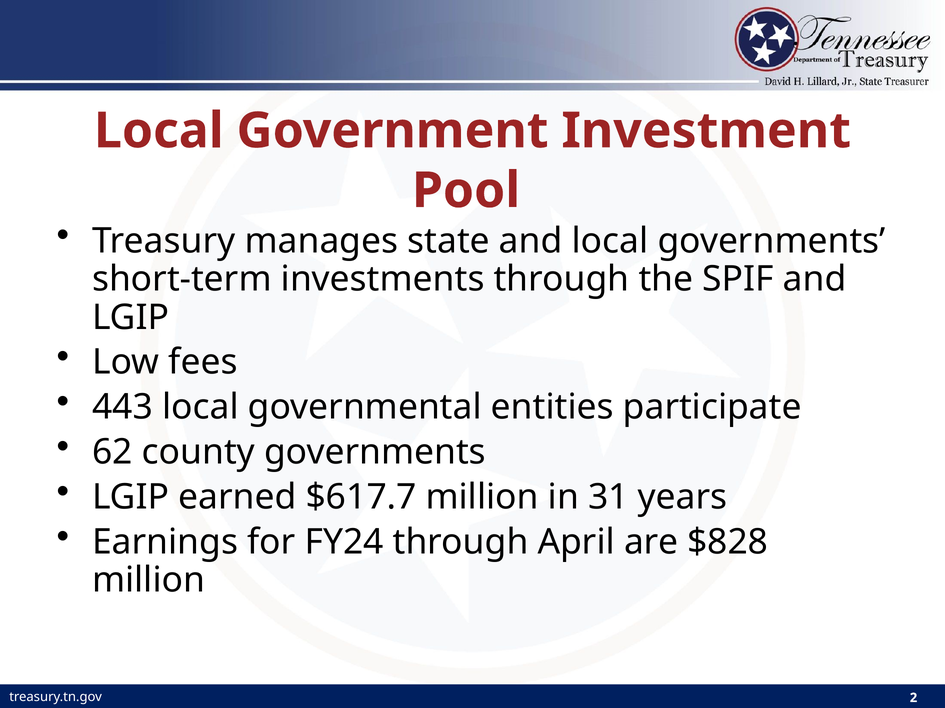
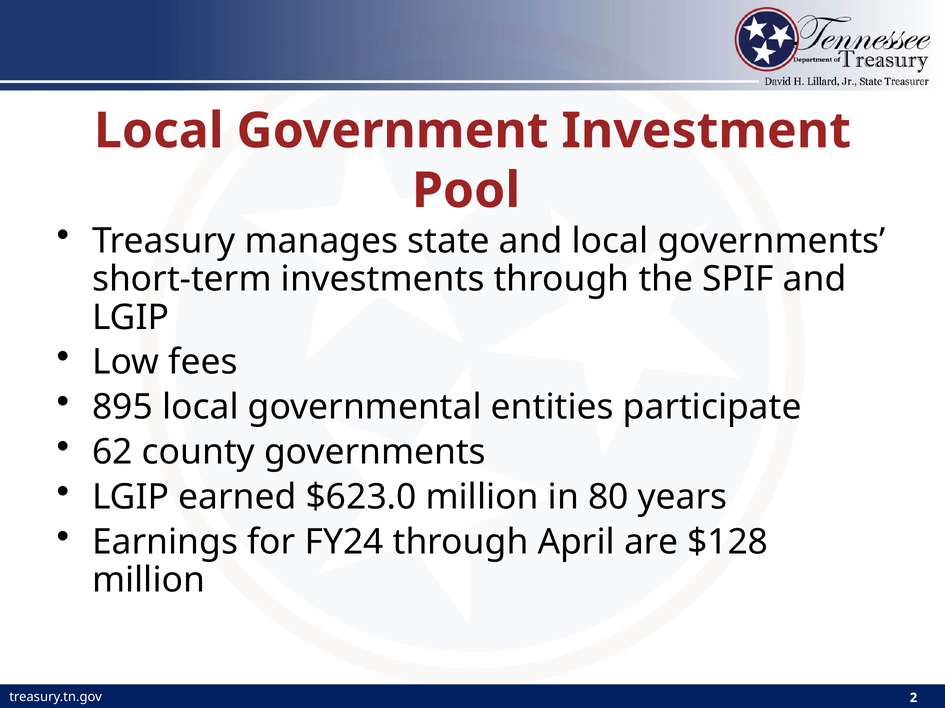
443: 443 -> 895
$617.7: $617.7 -> $623.0
31: 31 -> 80
$828: $828 -> $128
